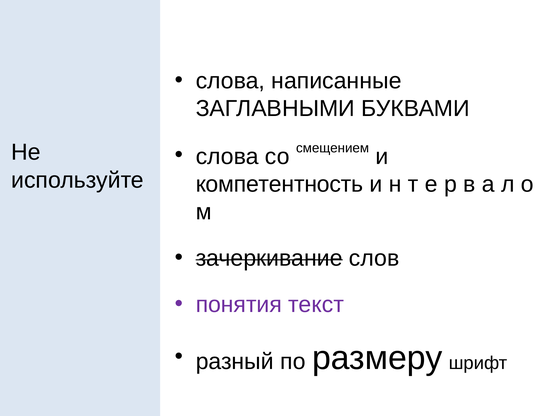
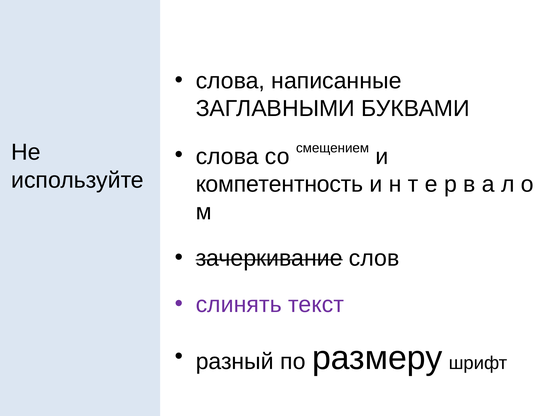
понятия: понятия -> слинять
